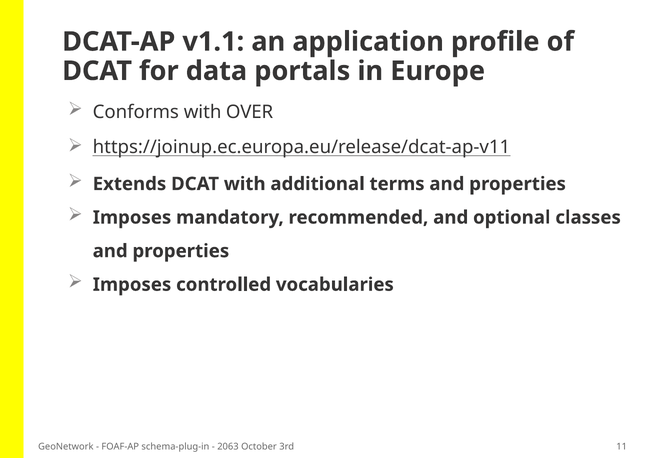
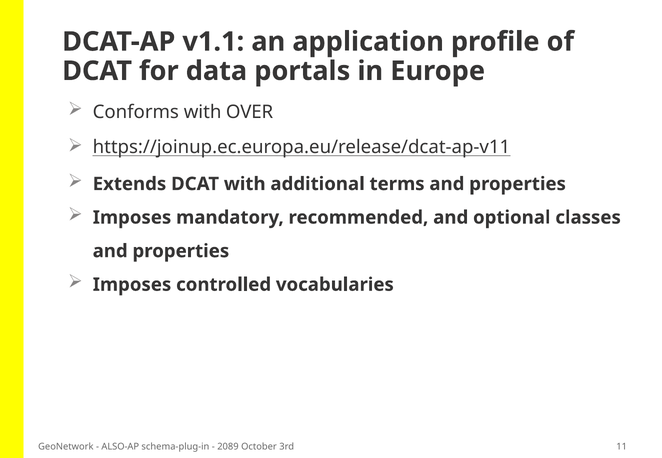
FOAF-AP: FOAF-AP -> ALSO-AP
2063: 2063 -> 2089
